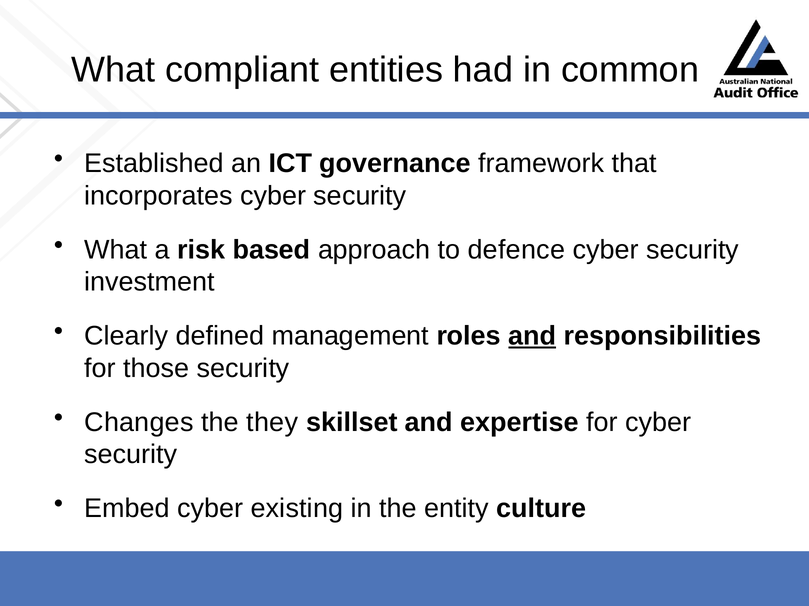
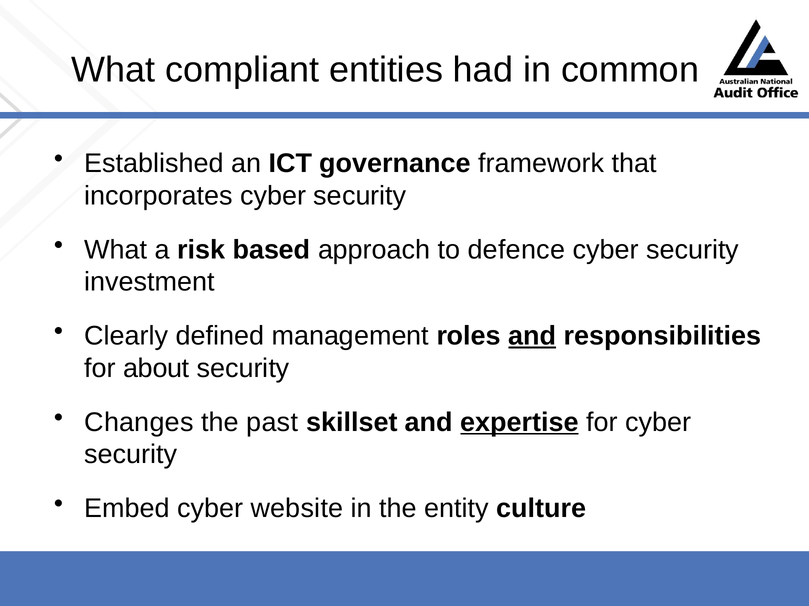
those: those -> about
they: they -> past
expertise underline: none -> present
existing: existing -> website
